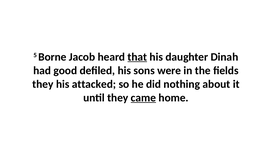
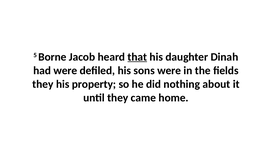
had good: good -> were
attacked: attacked -> property
came underline: present -> none
